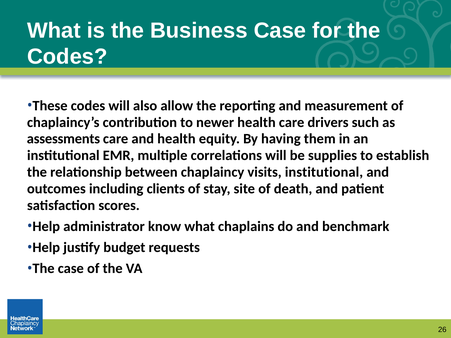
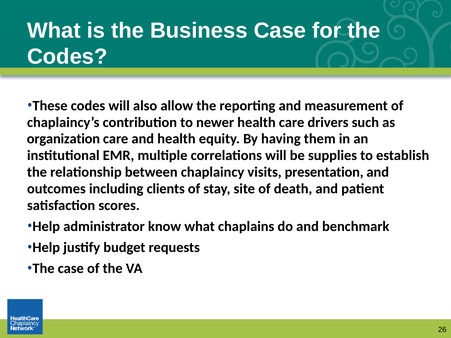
assessments: assessments -> organization
visits institutional: institutional -> presentation
